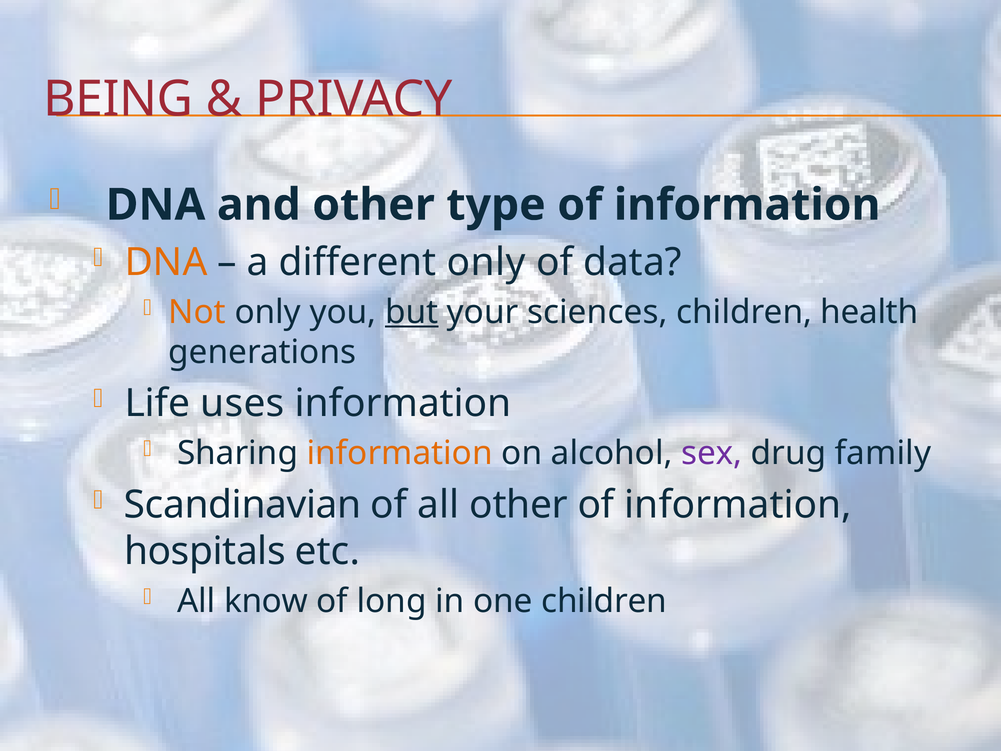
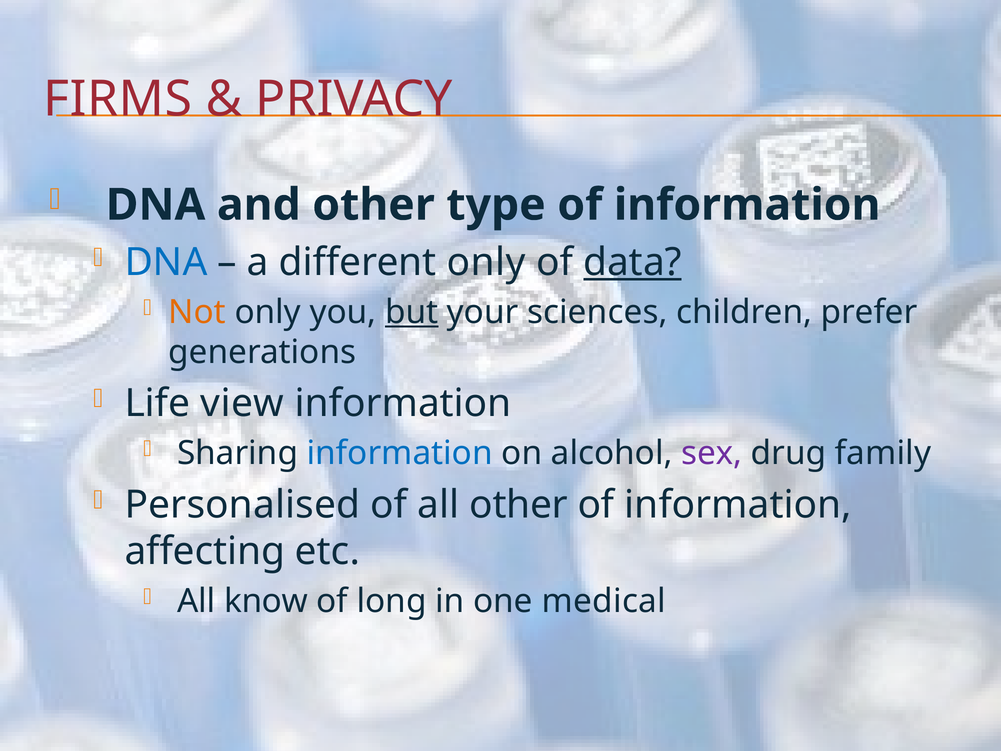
BEING: BEING -> FIRMS
DNA at (166, 262) colour: orange -> blue
data underline: none -> present
health: health -> prefer
uses: uses -> view
information at (400, 453) colour: orange -> blue
Scandinavian: Scandinavian -> Personalised
hospitals: hospitals -> affecting
one children: children -> medical
